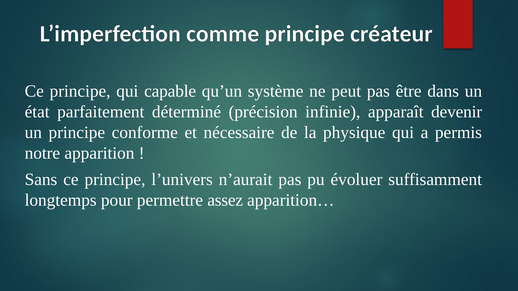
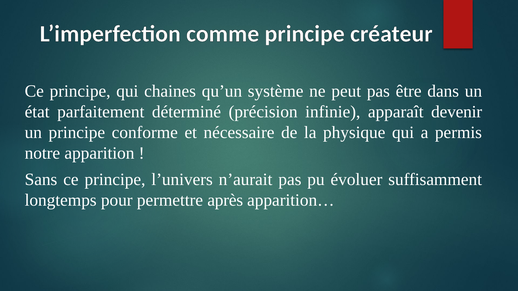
capable: capable -> chaines
assez: assez -> après
